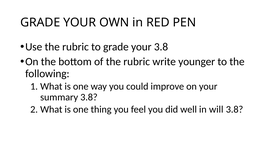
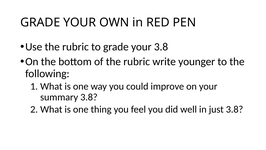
will: will -> just
